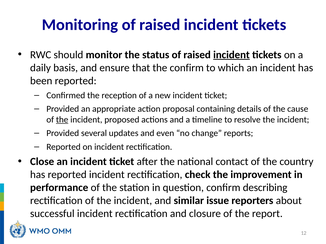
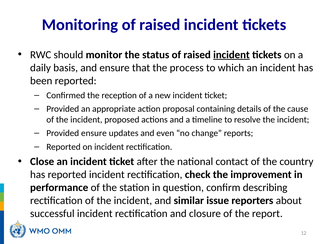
the confirm: confirm -> process
the at (62, 120) underline: present -> none
Provided several: several -> ensure
